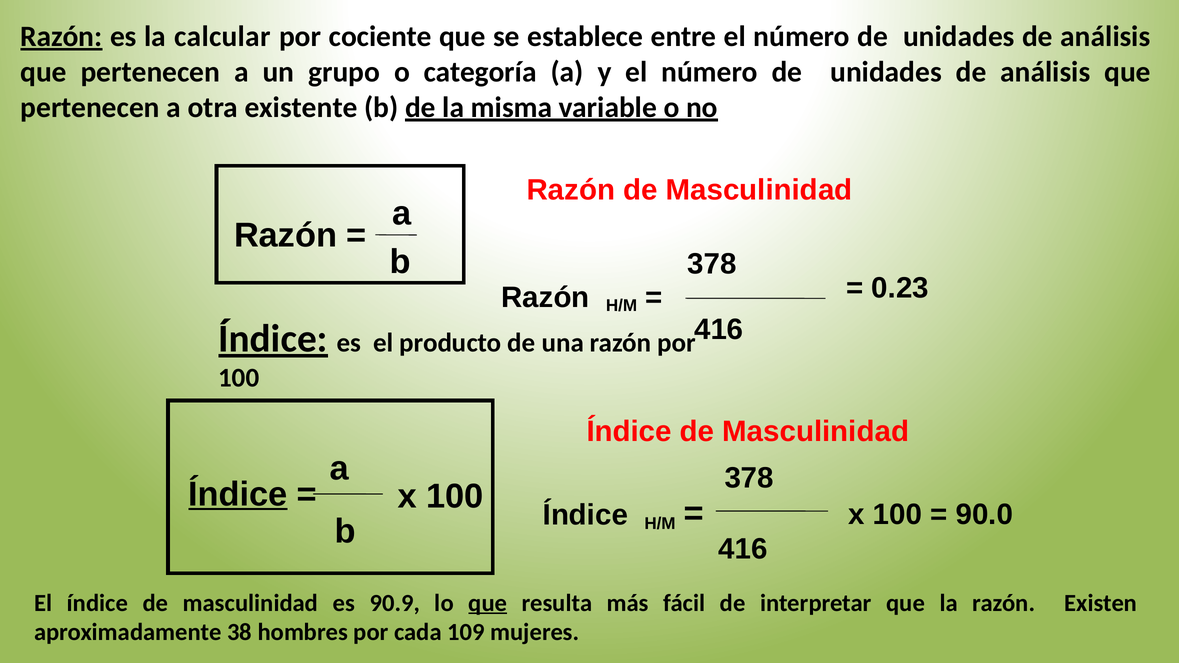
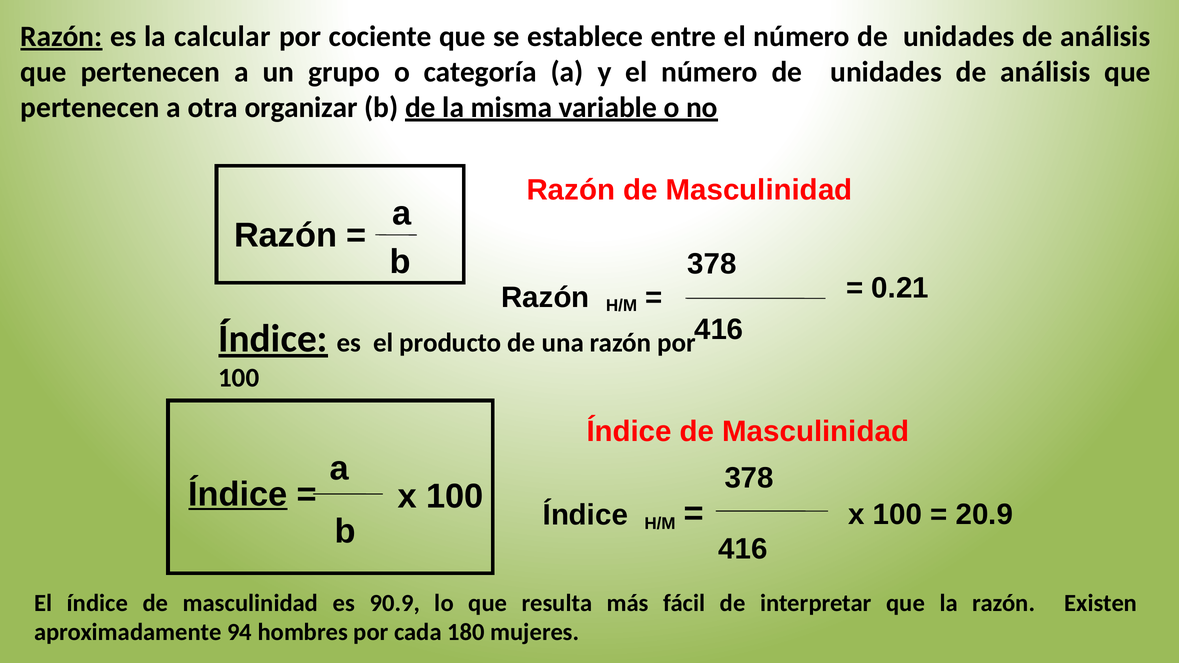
existente: existente -> organizar
0.23: 0.23 -> 0.21
90.0: 90.0 -> 20.9
que at (488, 603) underline: present -> none
38: 38 -> 94
109: 109 -> 180
